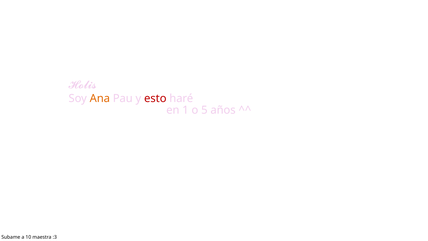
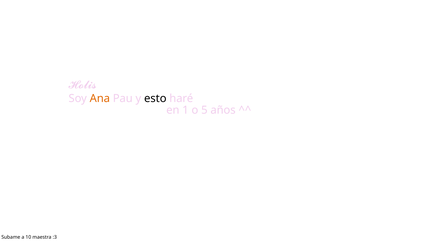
esto colour: red -> black
